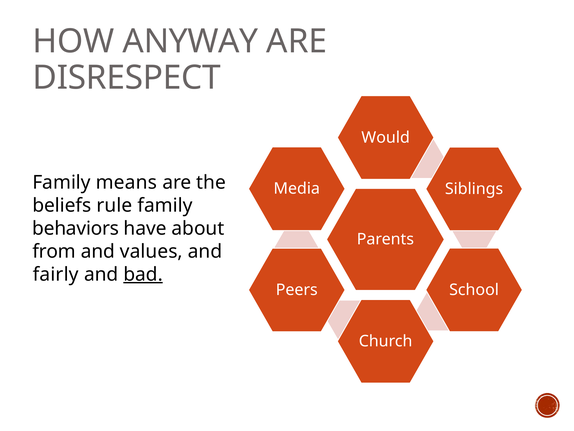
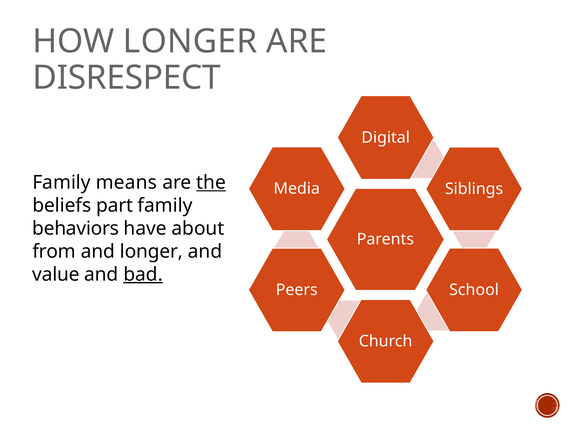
HOW ANYWAY: ANYWAY -> LONGER
Would: Would -> Digital
the underline: none -> present
rule: rule -> part
and values: values -> longer
fairly: fairly -> value
